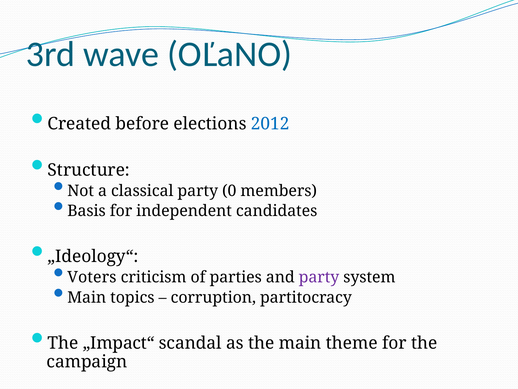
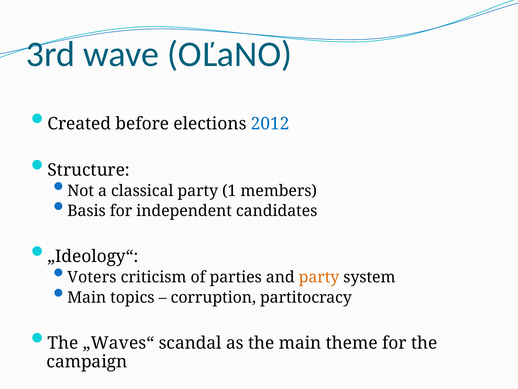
0: 0 -> 1
party at (319, 277) colour: purple -> orange
„Impact“: „Impact“ -> „Waves“
